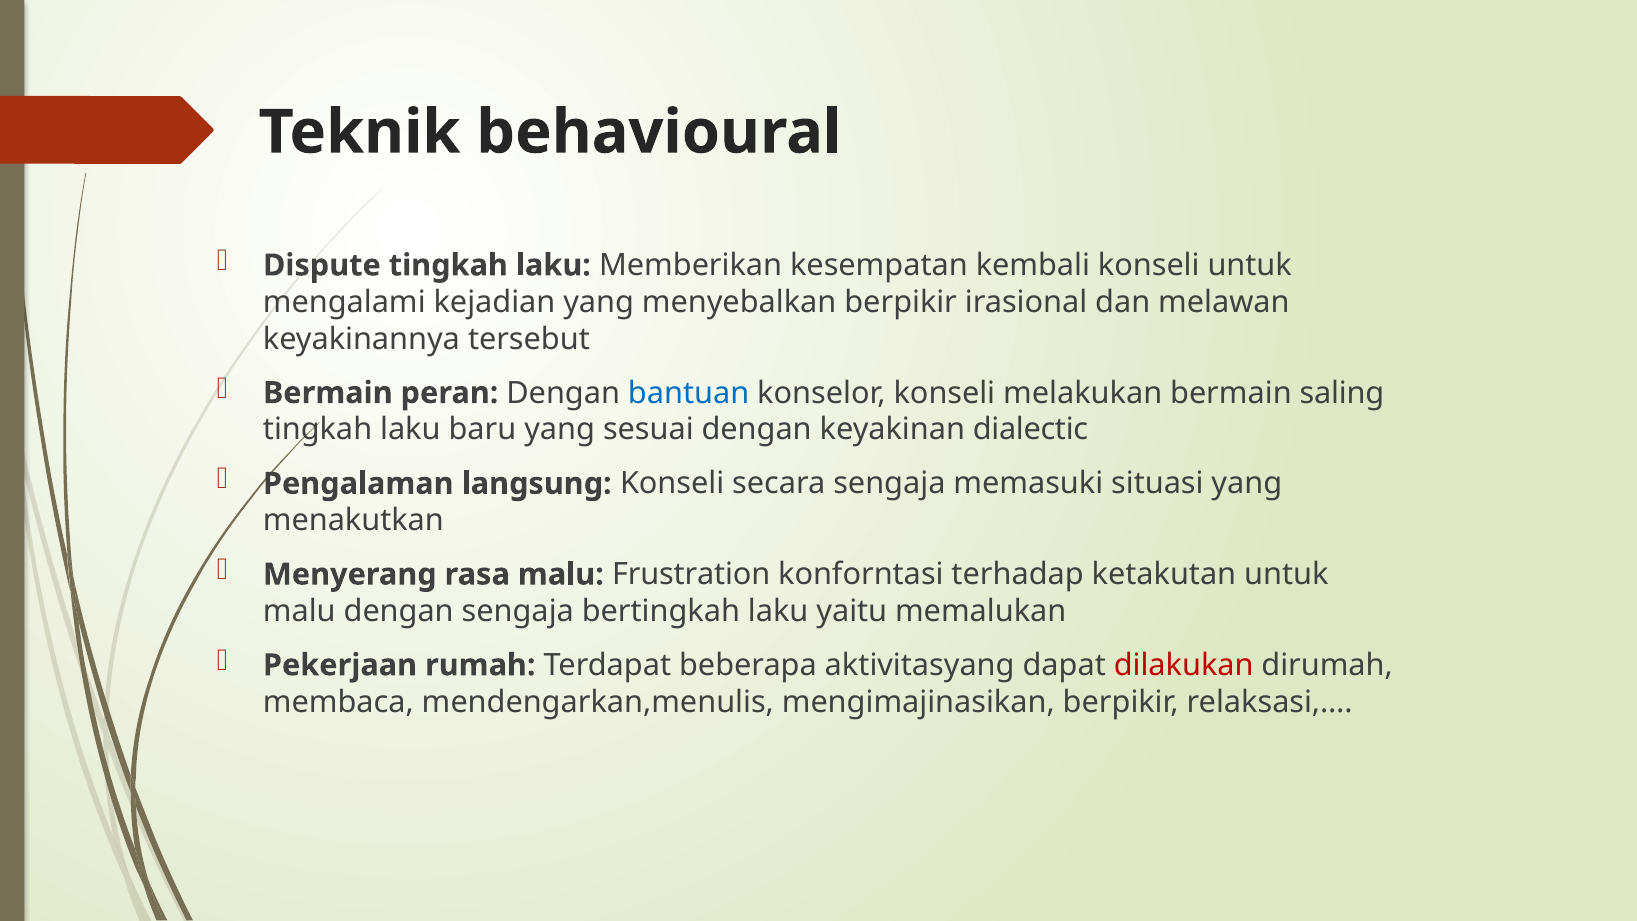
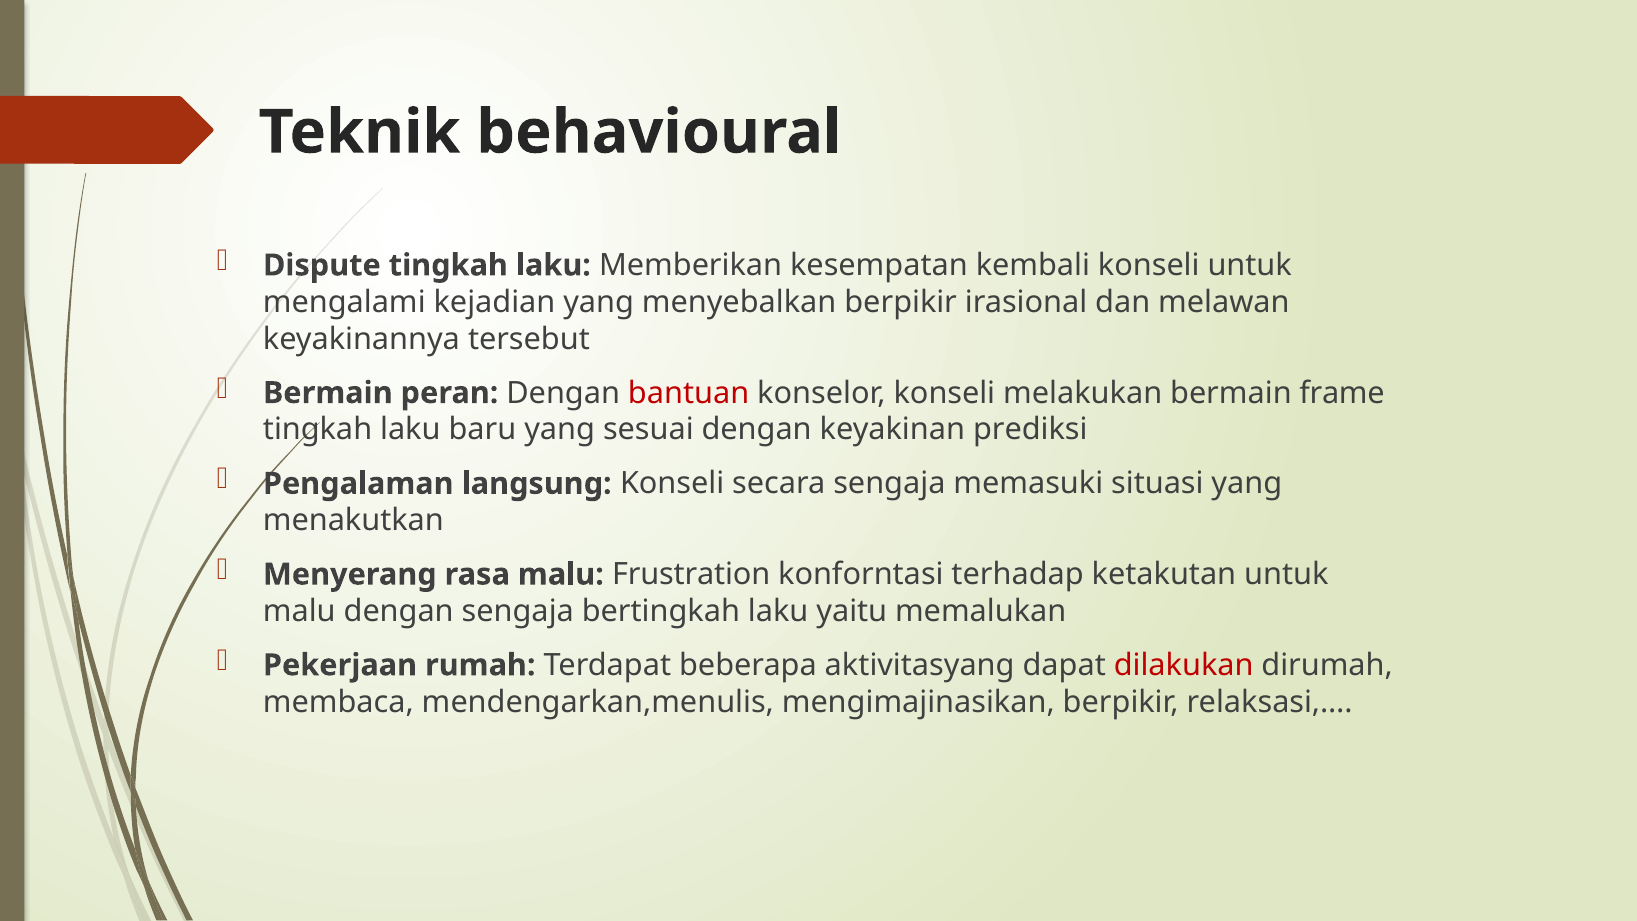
bantuan colour: blue -> red
saling: saling -> frame
dialectic: dialectic -> prediksi
